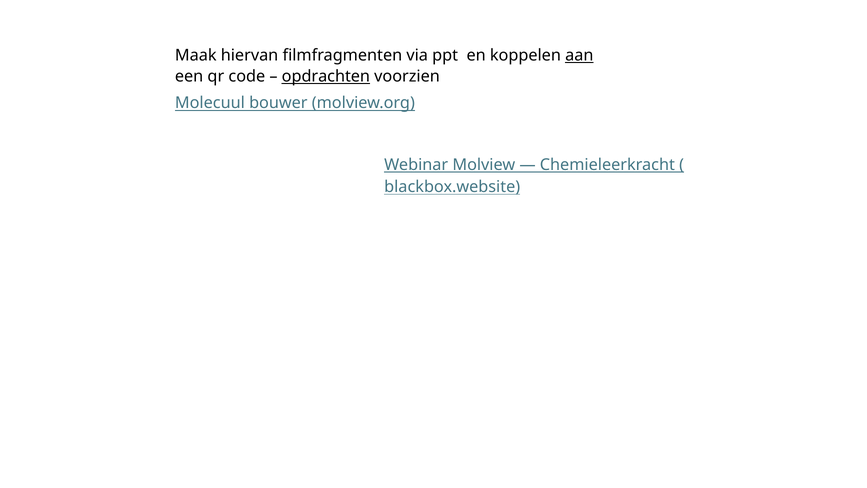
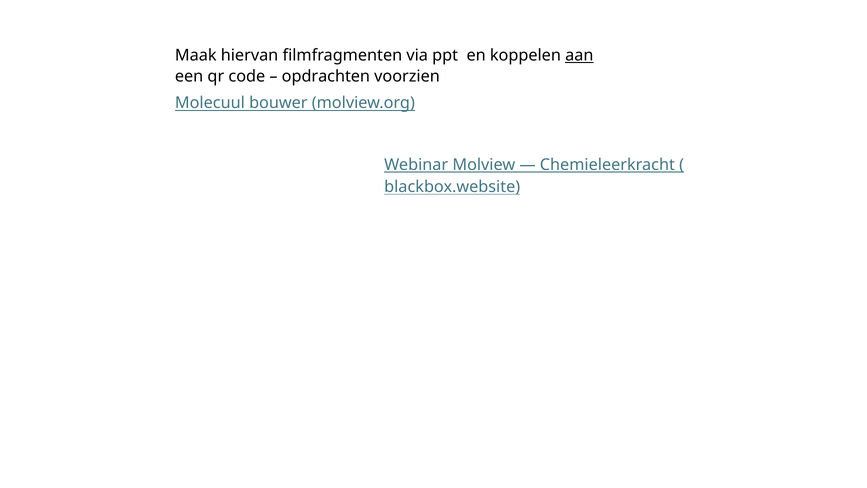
opdrachten underline: present -> none
